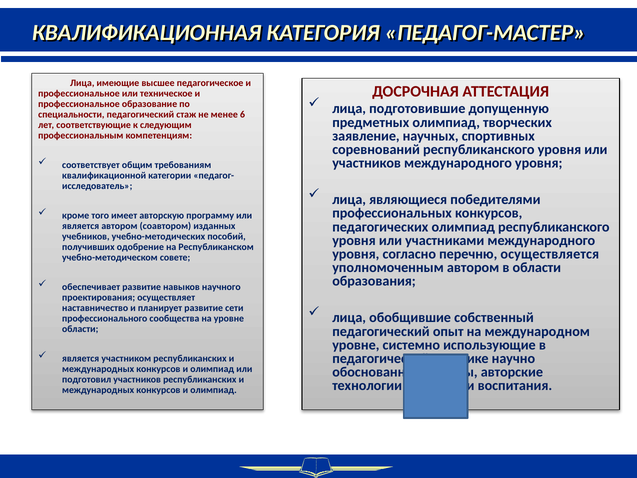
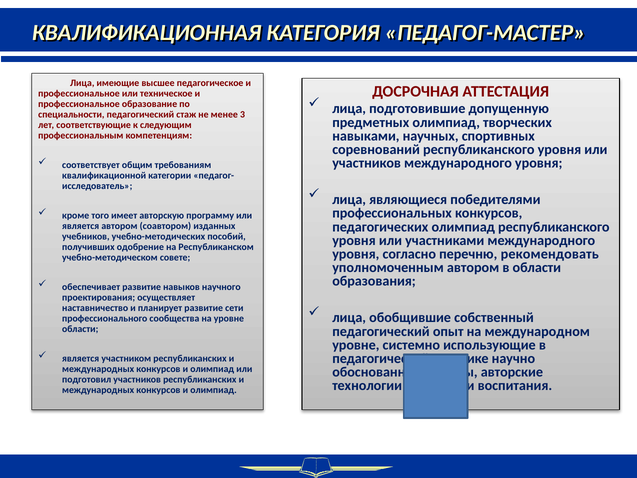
6: 6 -> 3
заявление: заявление -> навыками
осуществляется: осуществляется -> рекомендовать
